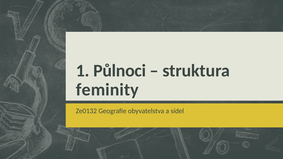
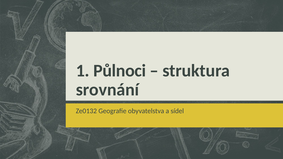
feminity: feminity -> srovnání
